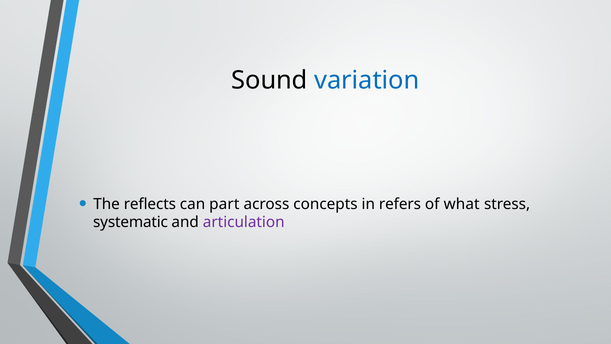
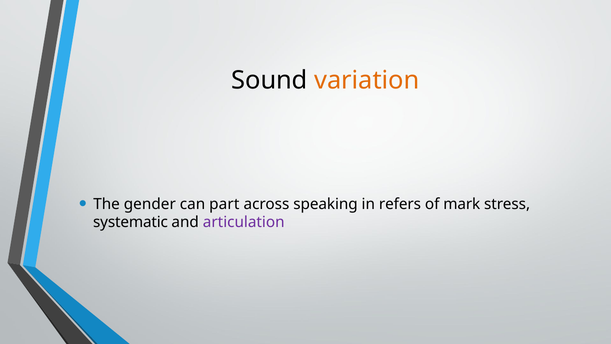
variation colour: blue -> orange
reflects: reflects -> gender
concepts: concepts -> speaking
what: what -> mark
